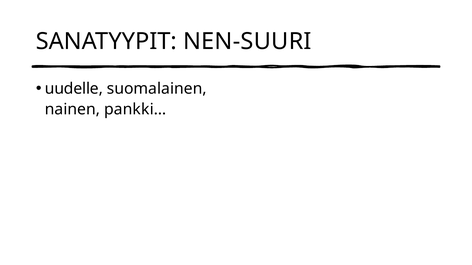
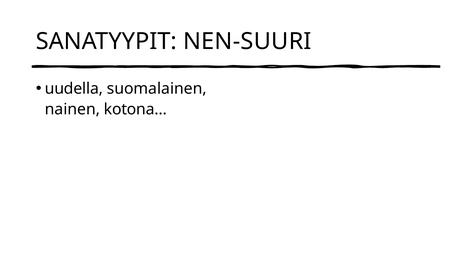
uudelle: uudelle -> uudella
pankki…: pankki… -> kotona…
